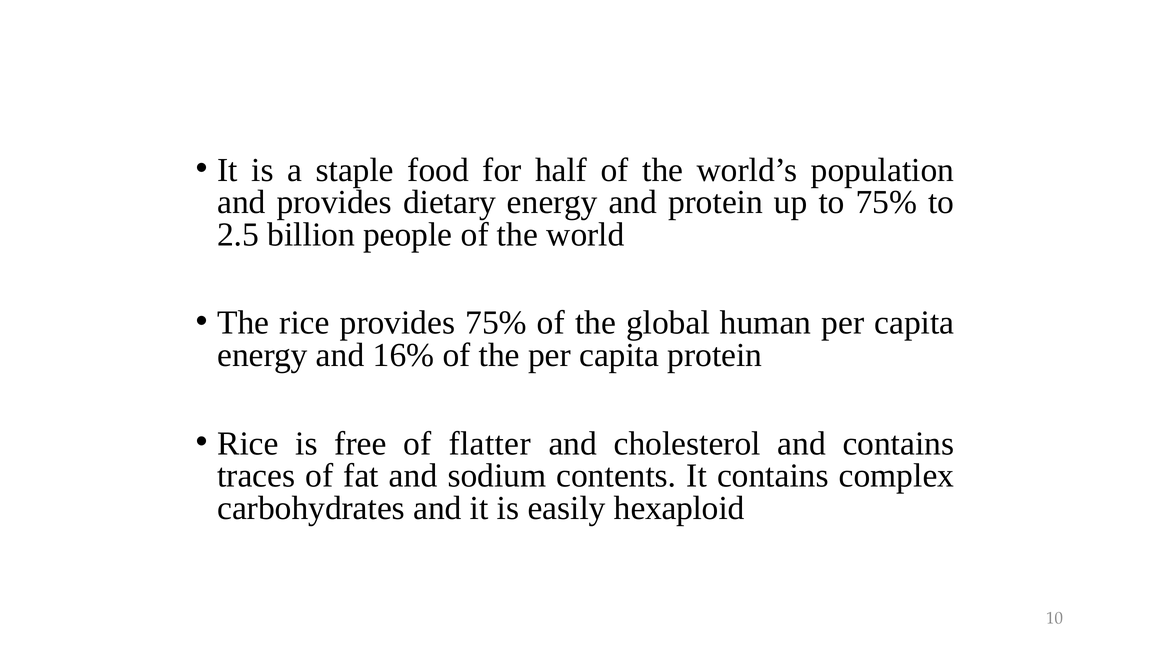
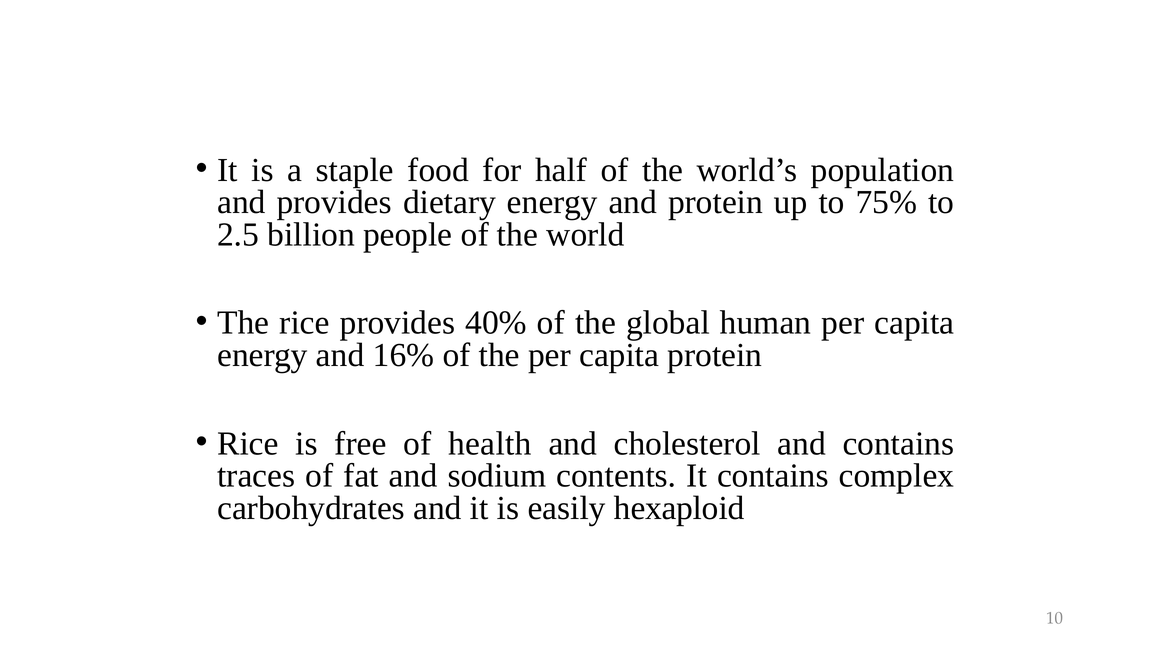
provides 75%: 75% -> 40%
flatter: flatter -> health
